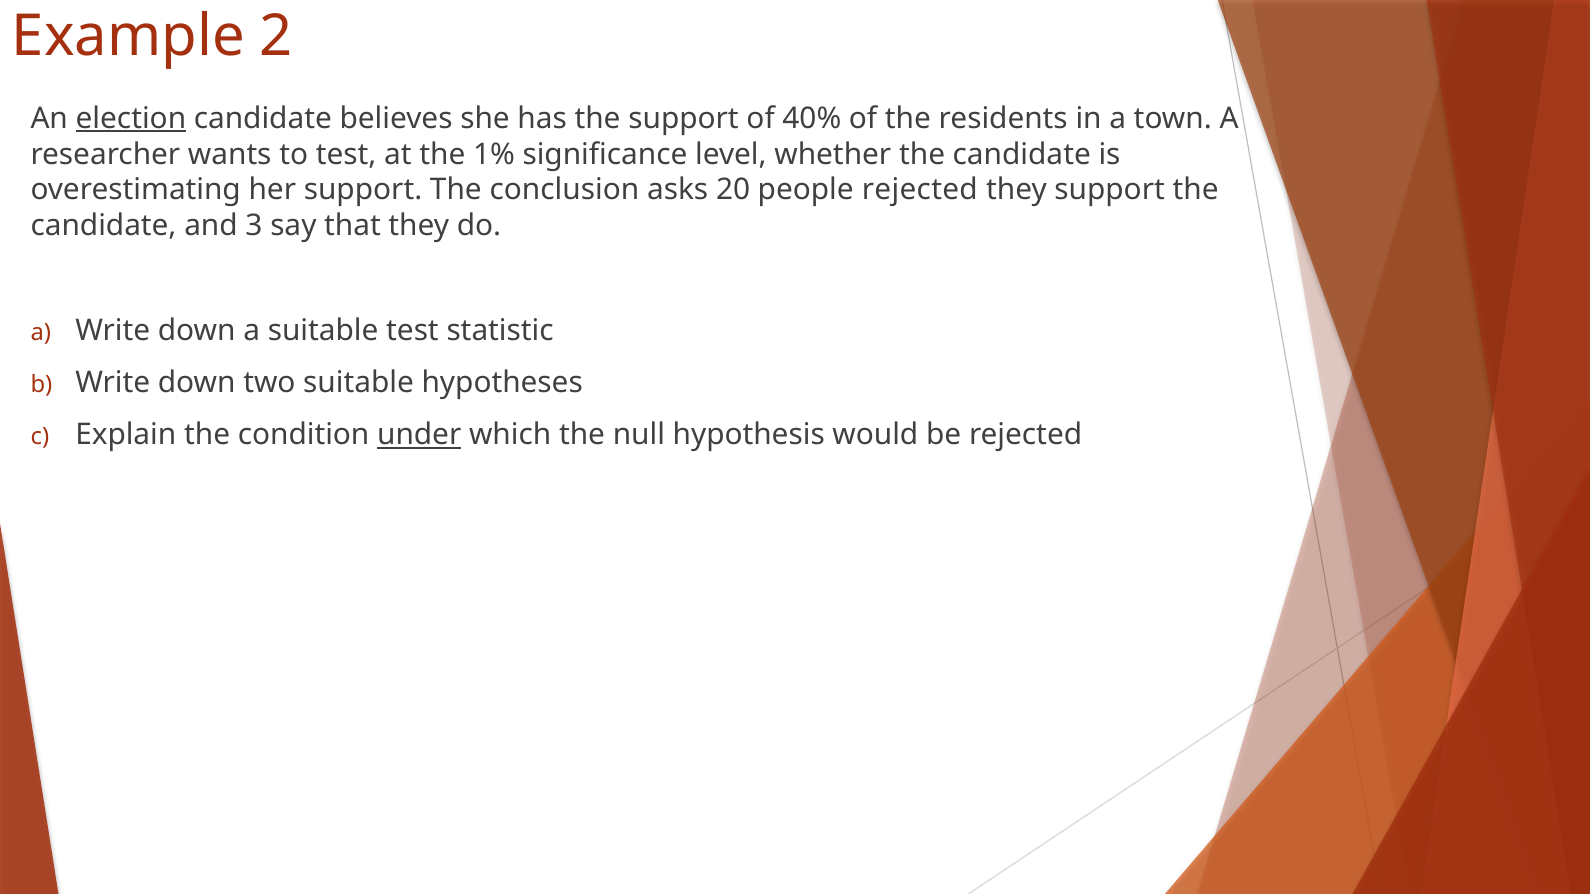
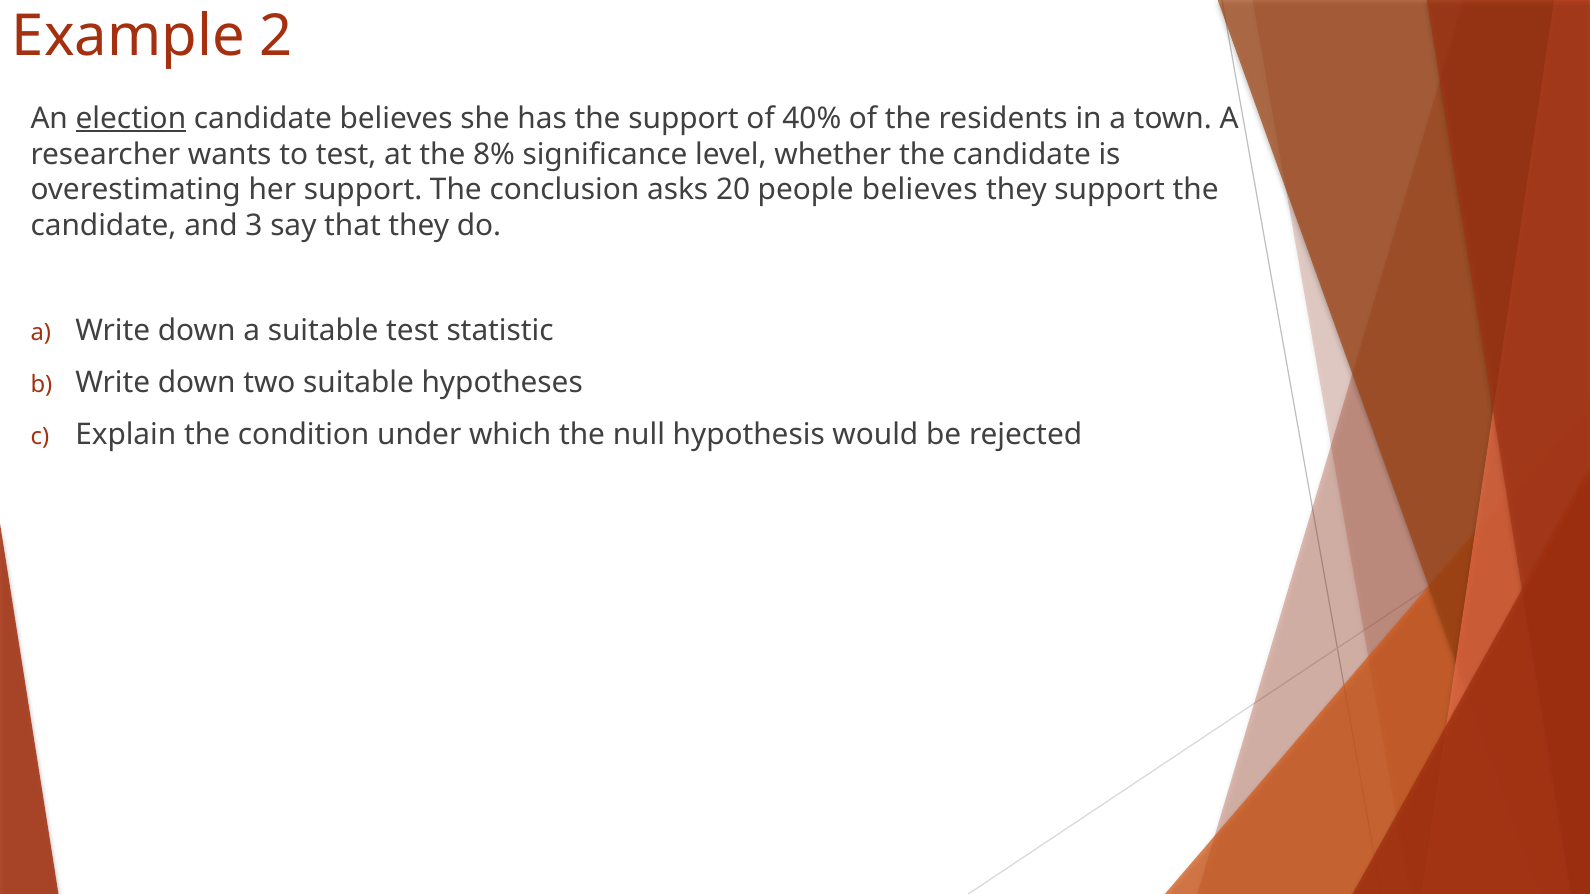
1%: 1% -> 8%
people rejected: rejected -> believes
under underline: present -> none
